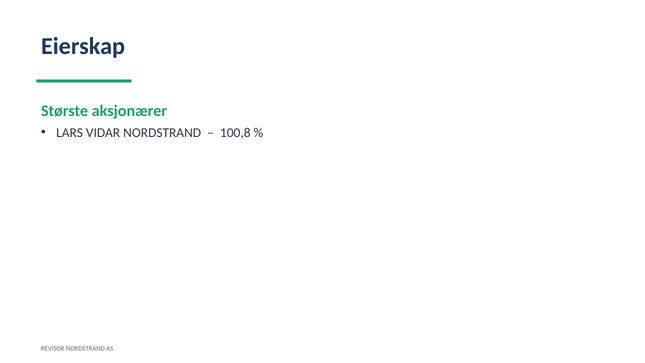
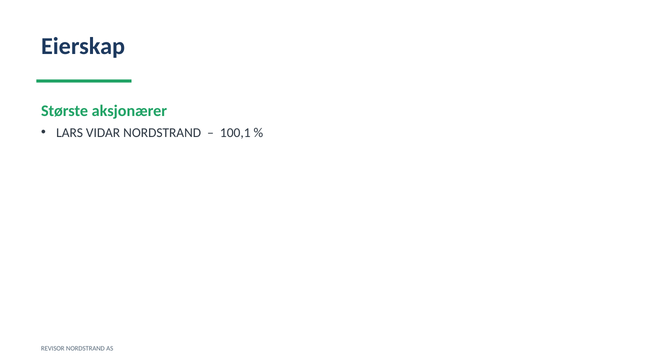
100,8: 100,8 -> 100,1
